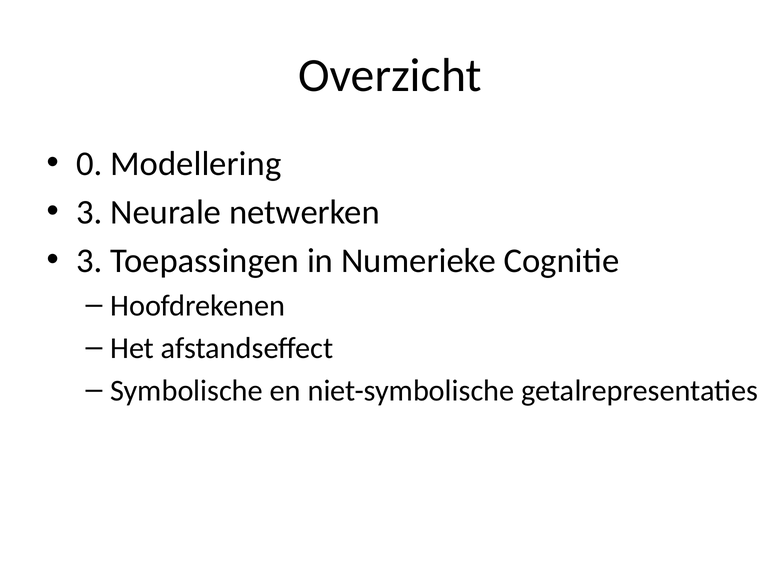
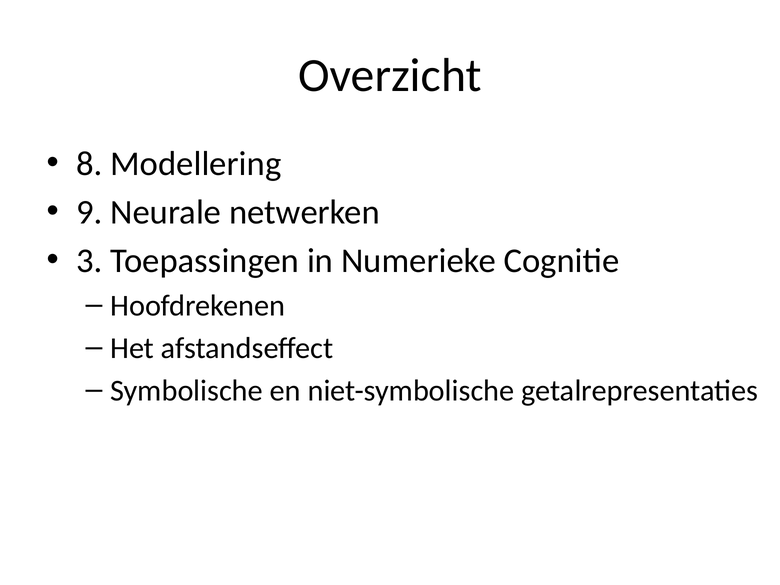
0: 0 -> 8
3 at (89, 212): 3 -> 9
